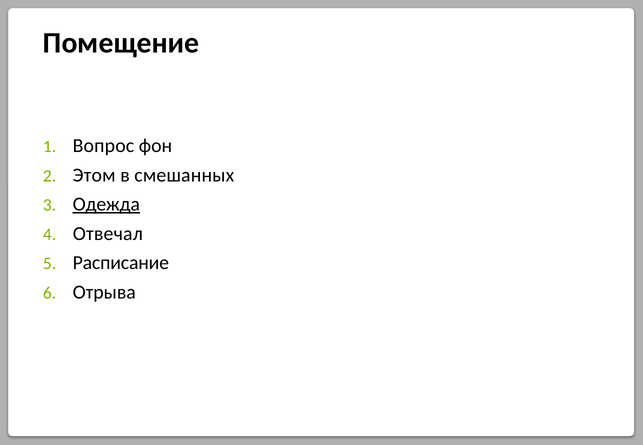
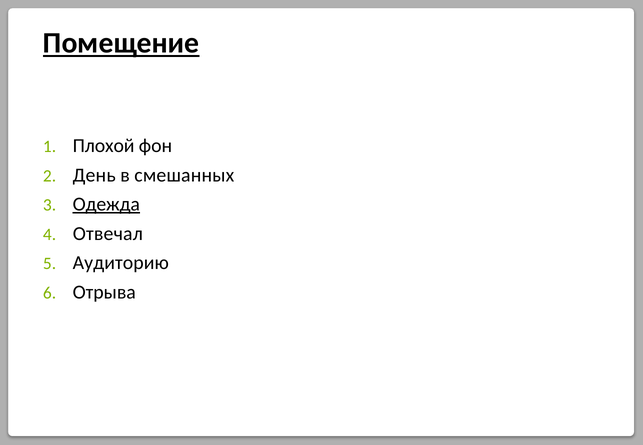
Помещение underline: none -> present
Вопрос: Вопрос -> Плохой
Этом: Этом -> День
Расписание: Расписание -> Аудиторию
